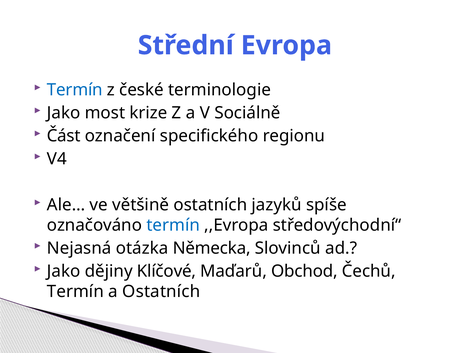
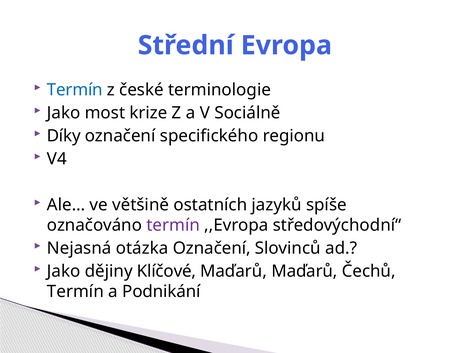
Část: Část -> Díky
termín at (173, 225) colour: blue -> purple
otázka Německa: Německa -> Označení
Maďarů Obchod: Obchod -> Maďarů
a Ostatních: Ostatních -> Podnikání
